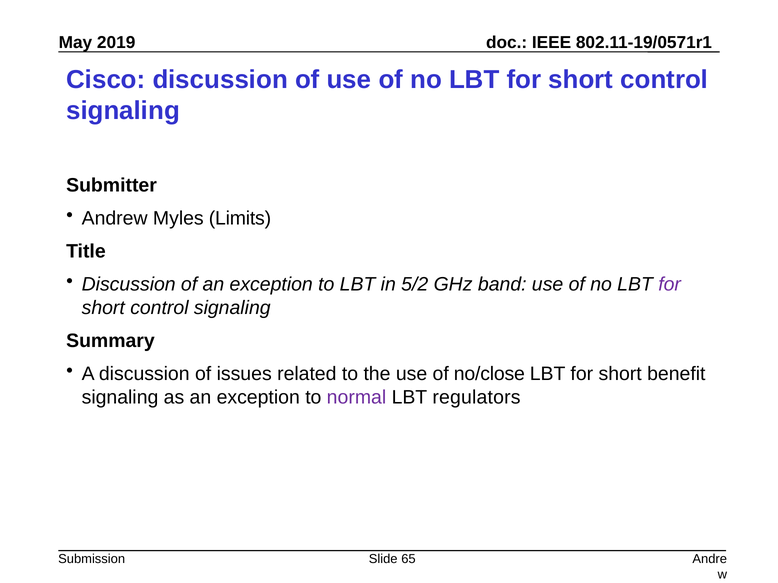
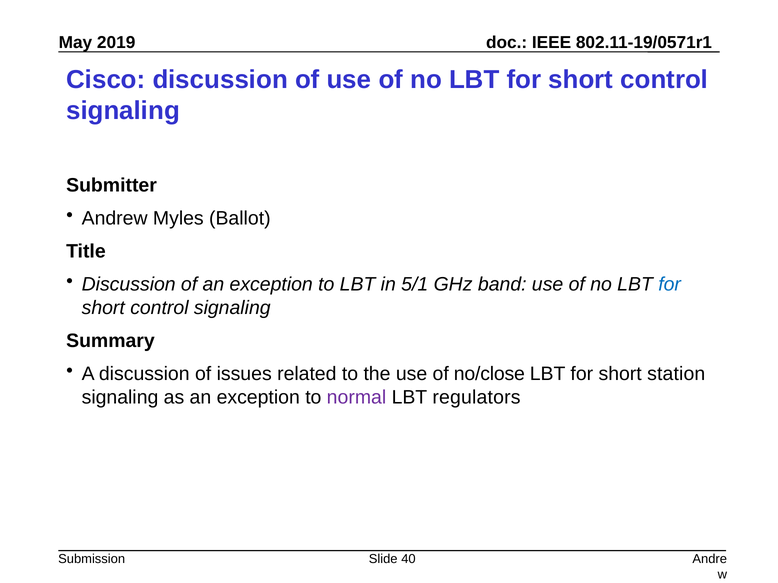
Limits: Limits -> Ballot
5/2: 5/2 -> 5/1
for at (670, 285) colour: purple -> blue
benefit: benefit -> station
65: 65 -> 40
